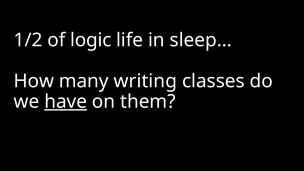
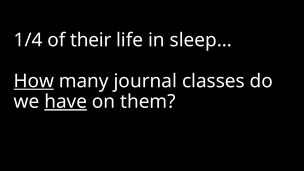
1/2: 1/2 -> 1/4
logic: logic -> their
How underline: none -> present
writing: writing -> journal
